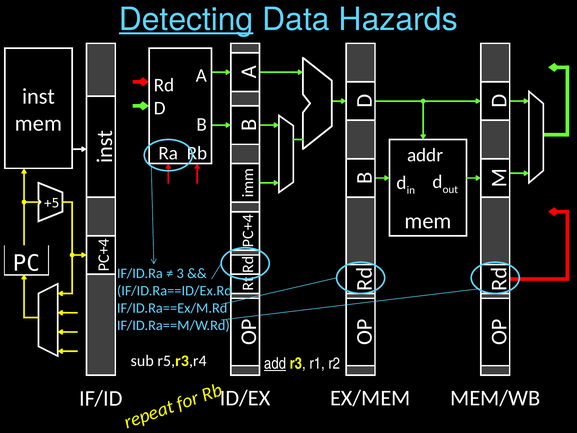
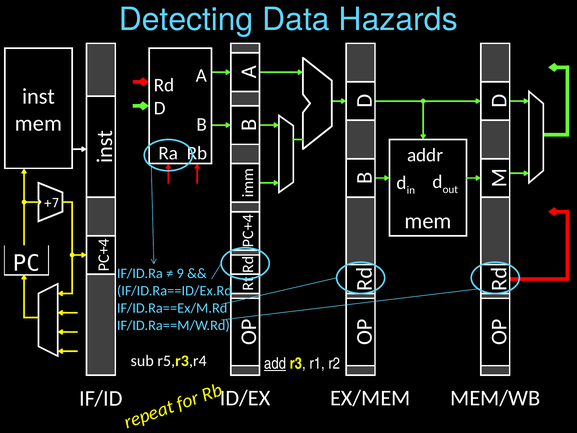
Detecting underline: present -> none
+5: +5 -> +7
3: 3 -> 9
